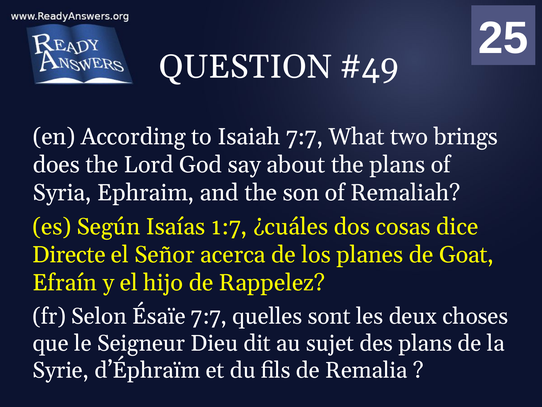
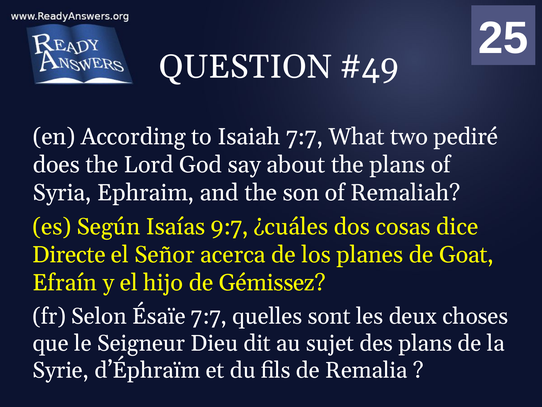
brings: brings -> pediré
1:7: 1:7 -> 9:7
Rappelez: Rappelez -> Gémissez
